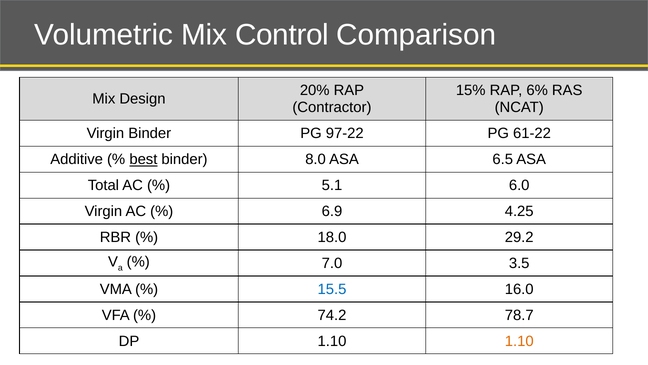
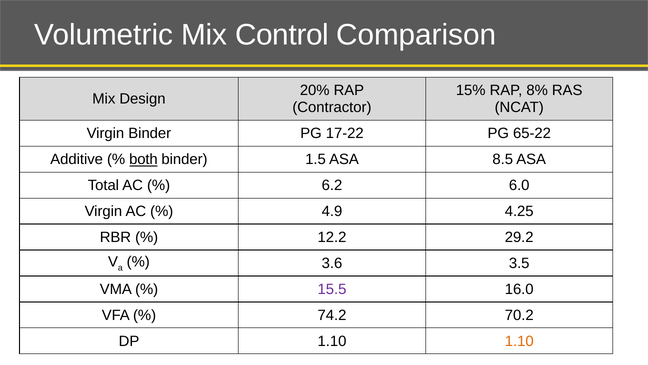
6%: 6% -> 8%
97-22: 97-22 -> 17-22
61-22: 61-22 -> 65-22
best: best -> both
8.0: 8.0 -> 1.5
6.5: 6.5 -> 8.5
5.1: 5.1 -> 6.2
6.9: 6.9 -> 4.9
18.0: 18.0 -> 12.2
7.0: 7.0 -> 3.6
15.5 colour: blue -> purple
78.7: 78.7 -> 70.2
